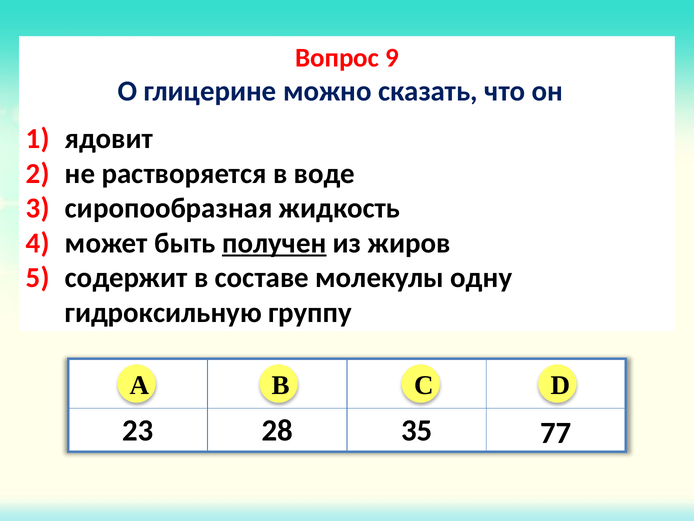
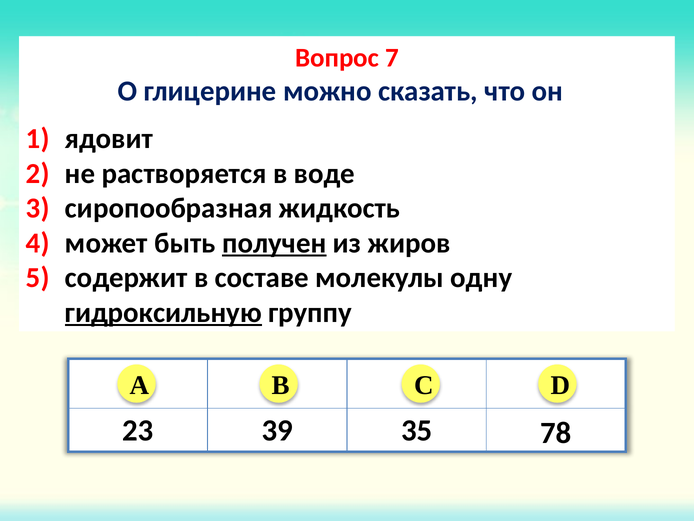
9: 9 -> 7
гидроксильную underline: none -> present
28: 28 -> 39
77: 77 -> 78
